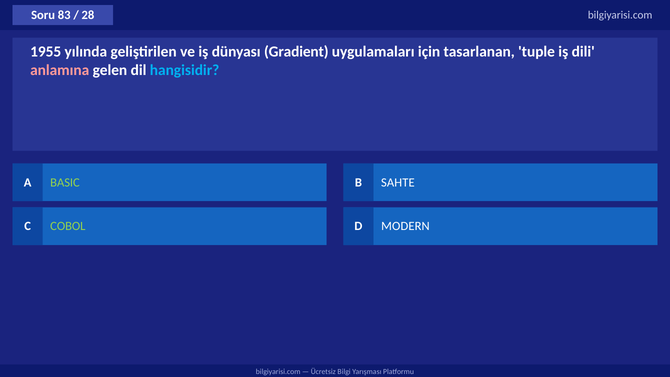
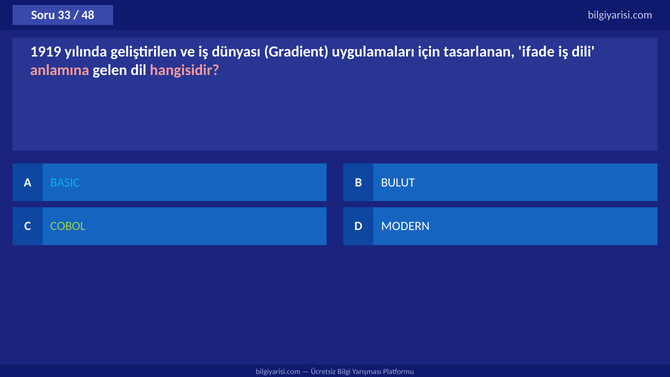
83: 83 -> 33
28: 28 -> 48
1955: 1955 -> 1919
tuple: tuple -> ifade
hangisidir colour: light blue -> pink
BASIC colour: light green -> light blue
SAHTE: SAHTE -> BULUT
